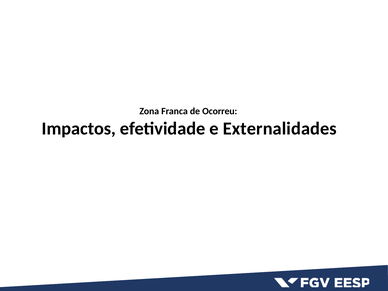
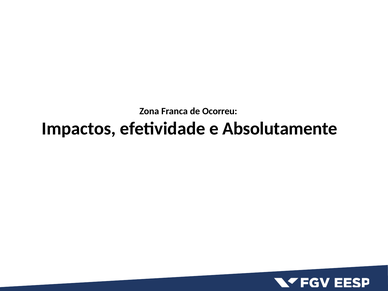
Externalidades: Externalidades -> Absolutamente
